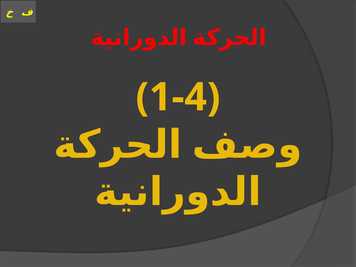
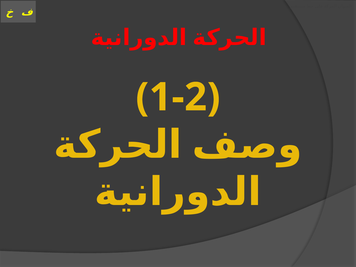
1-4: 1-4 -> 1-2
